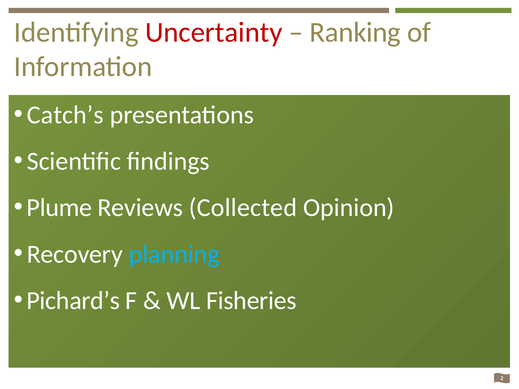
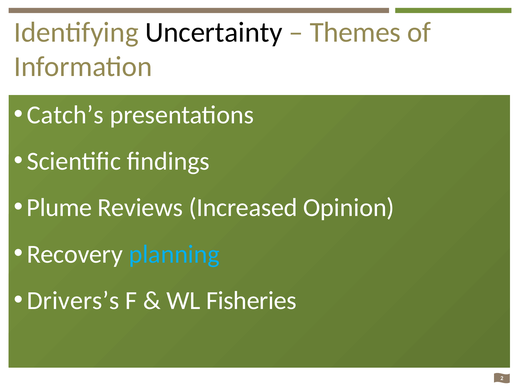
Uncertainty colour: red -> black
Ranking: Ranking -> Themes
Collected: Collected -> Increased
Pichard’s: Pichard’s -> Drivers’s
